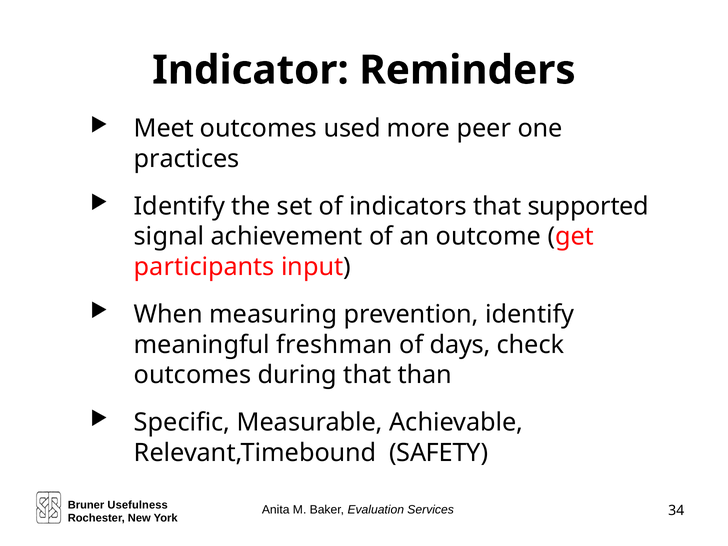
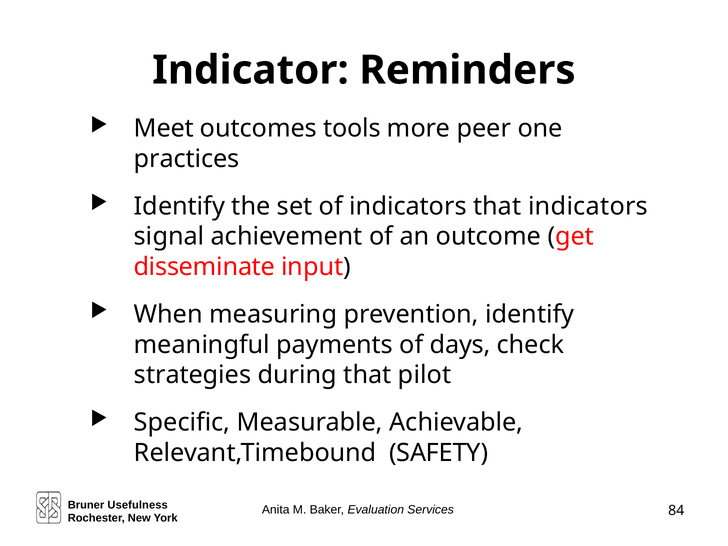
used: used -> tools
that supported: supported -> indicators
participants: participants -> disseminate
freshman: freshman -> payments
outcomes at (193, 375): outcomes -> strategies
than: than -> pilot
34: 34 -> 84
